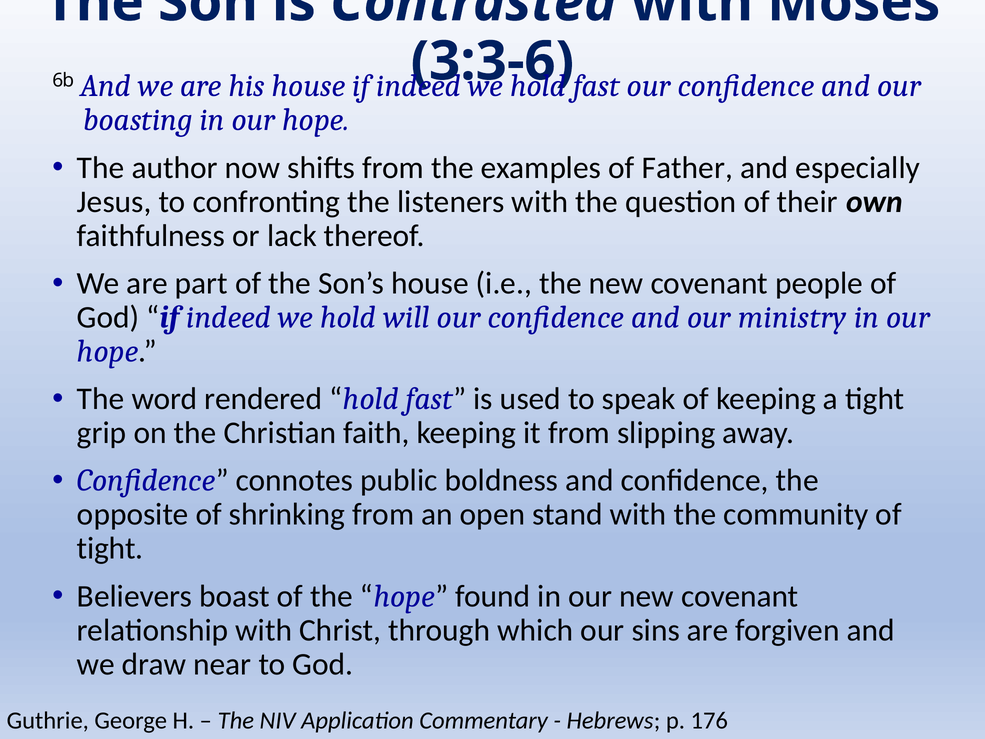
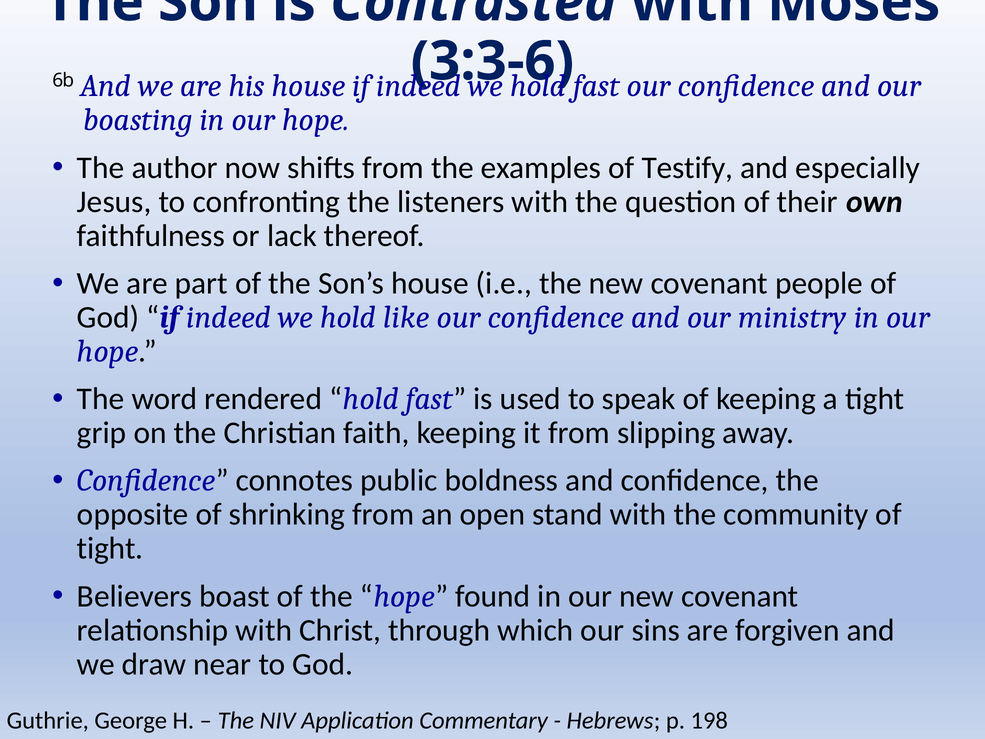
Father: Father -> Testify
will: will -> like
176: 176 -> 198
